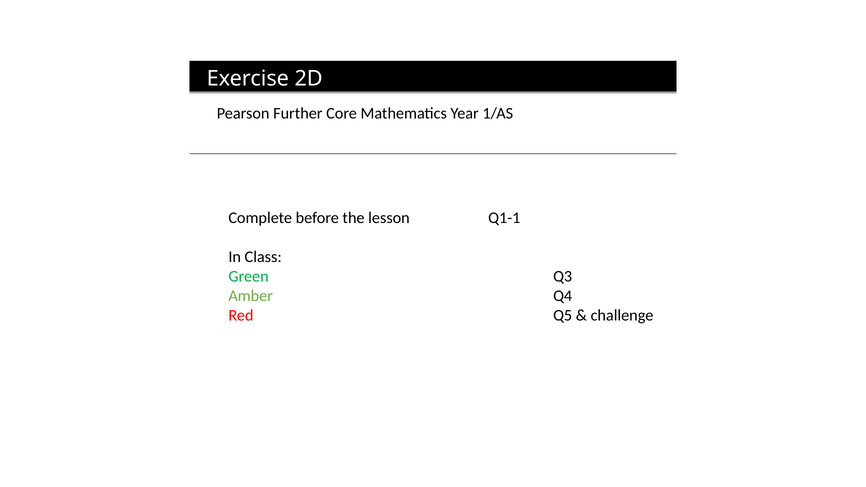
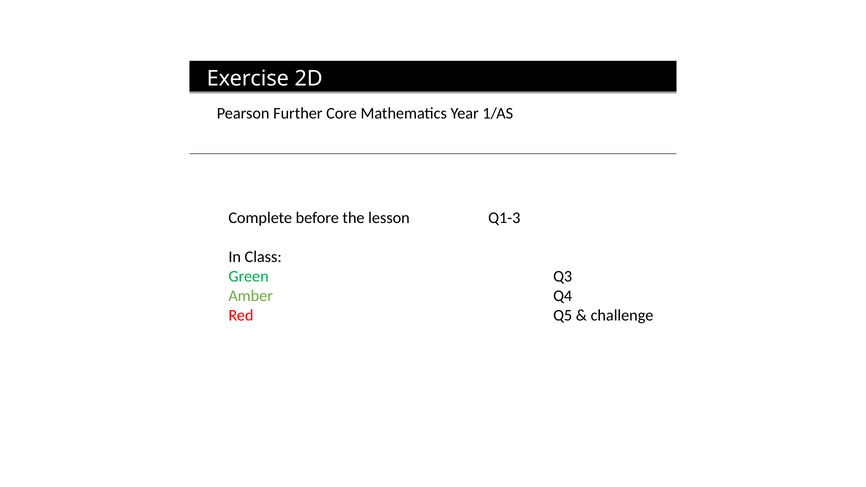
Q1-1: Q1-1 -> Q1-3
